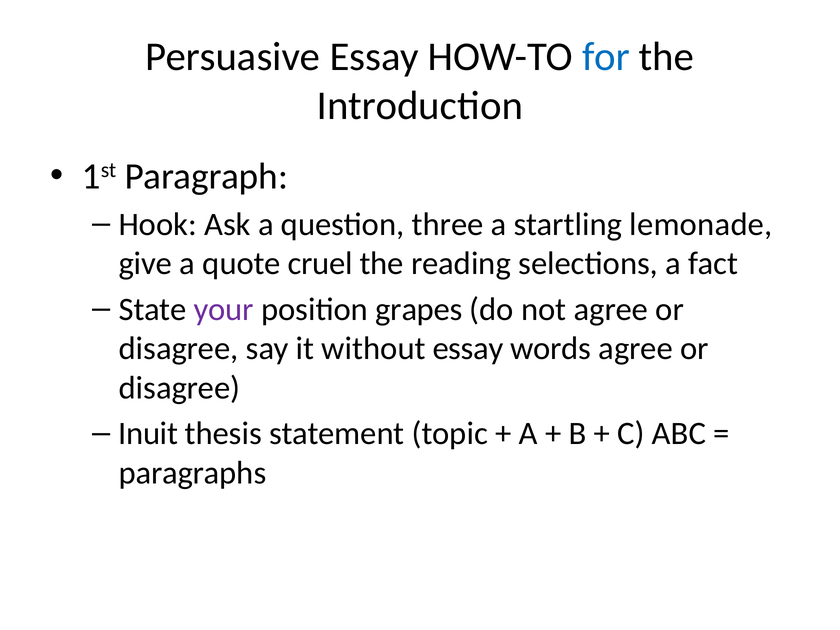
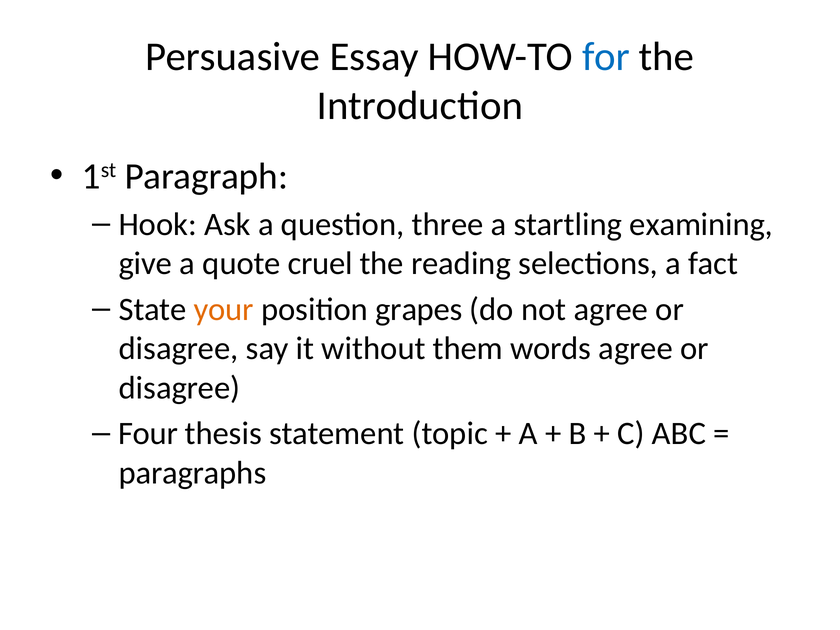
lemonade: lemonade -> examining
your colour: purple -> orange
without essay: essay -> them
Inuit: Inuit -> Four
